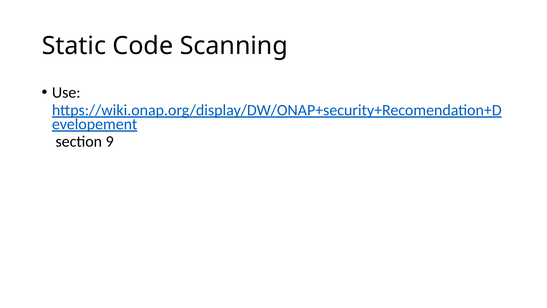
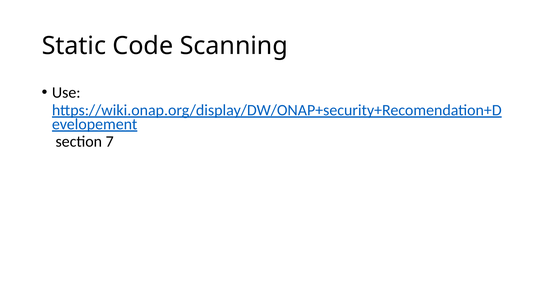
9: 9 -> 7
